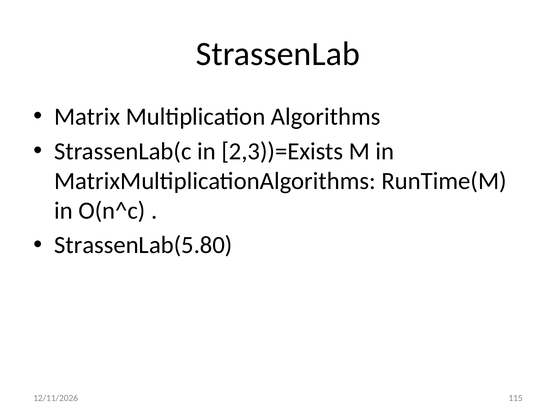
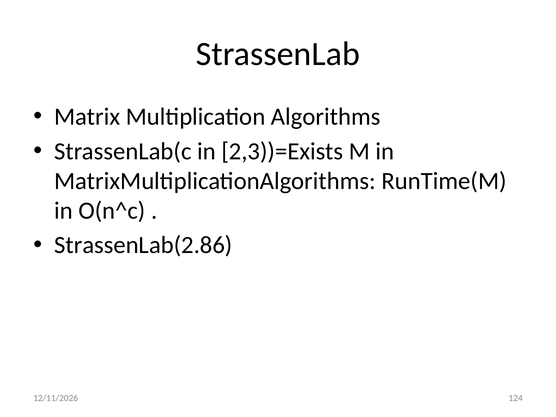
StrassenLab(5.80: StrassenLab(5.80 -> StrassenLab(2.86
115: 115 -> 124
